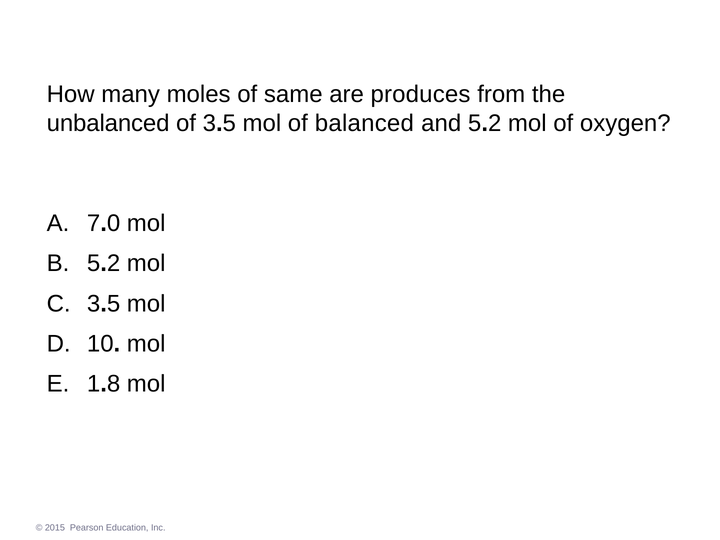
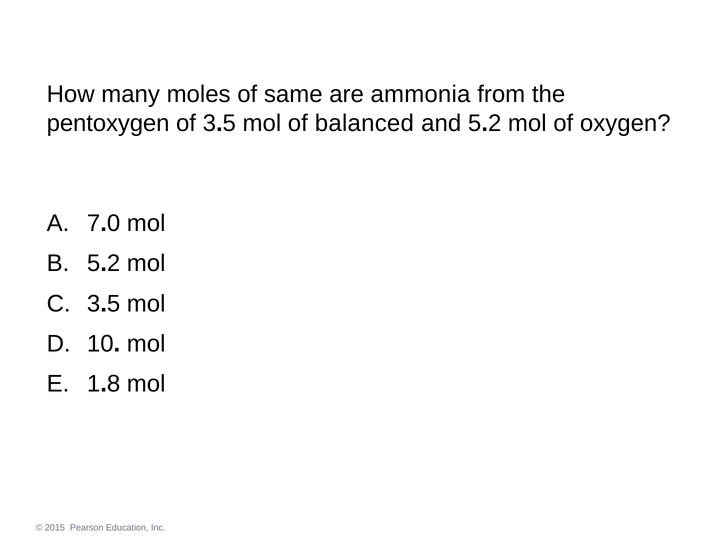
produces: produces -> ammonia
unbalanced: unbalanced -> pentoxygen
